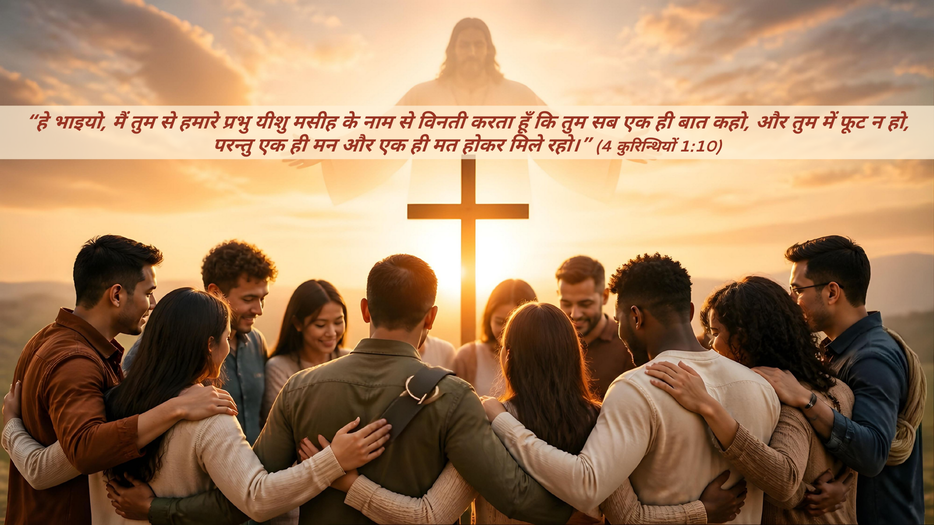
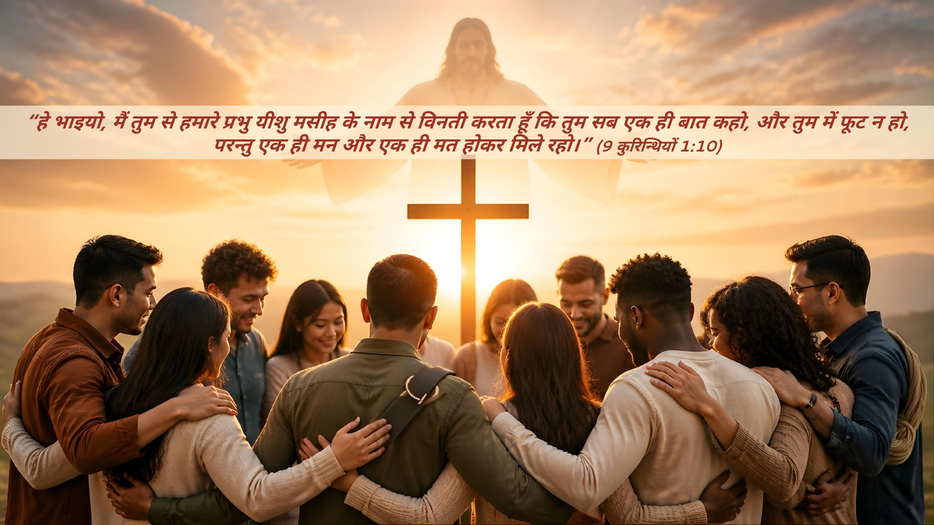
4: 4 -> 9
